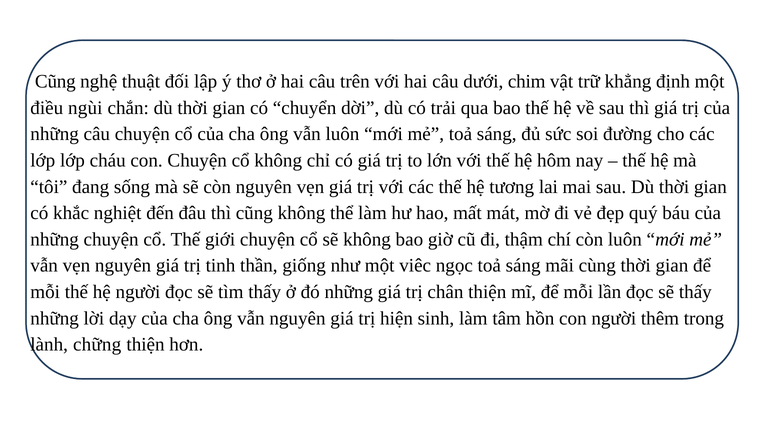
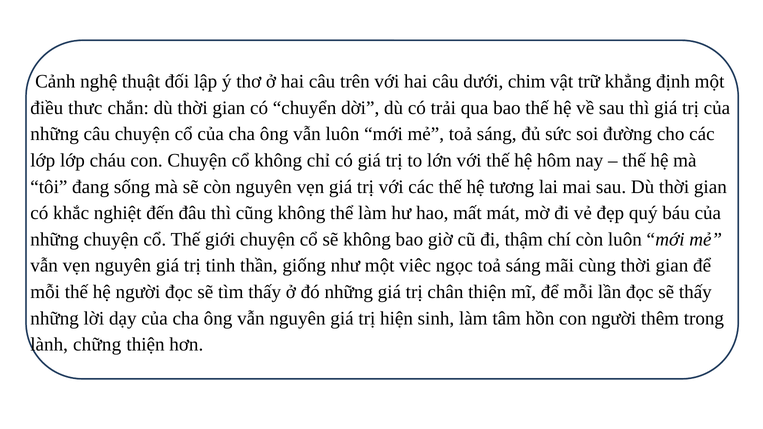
Cũng at (55, 82): Cũng -> Cảnh
ngùi: ngùi -> thưc
